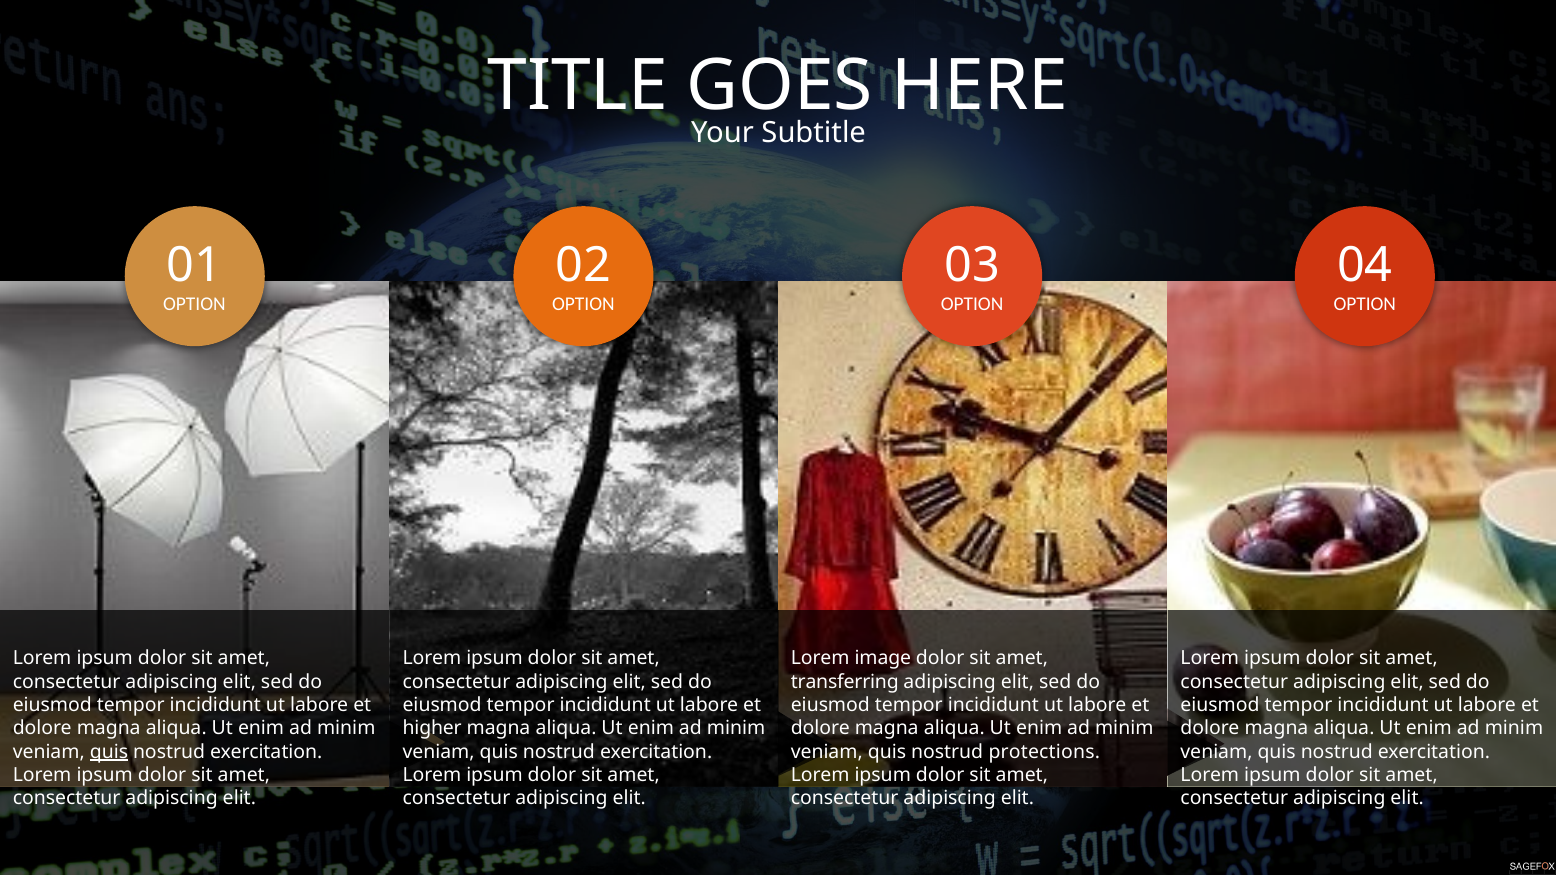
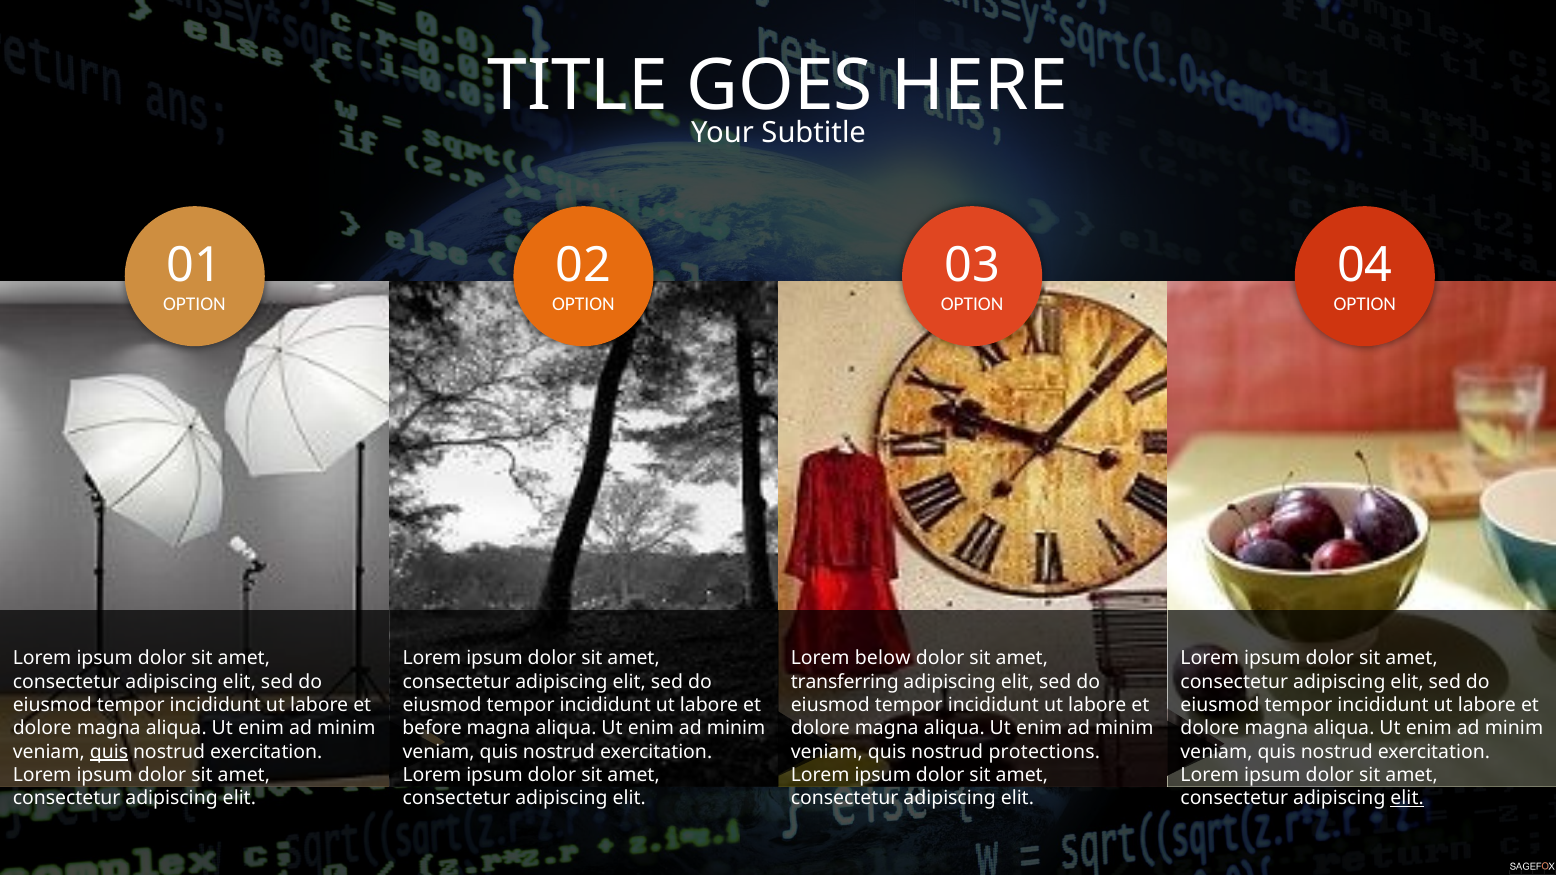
image: image -> below
higher: higher -> before
elit at (1407, 799) underline: none -> present
